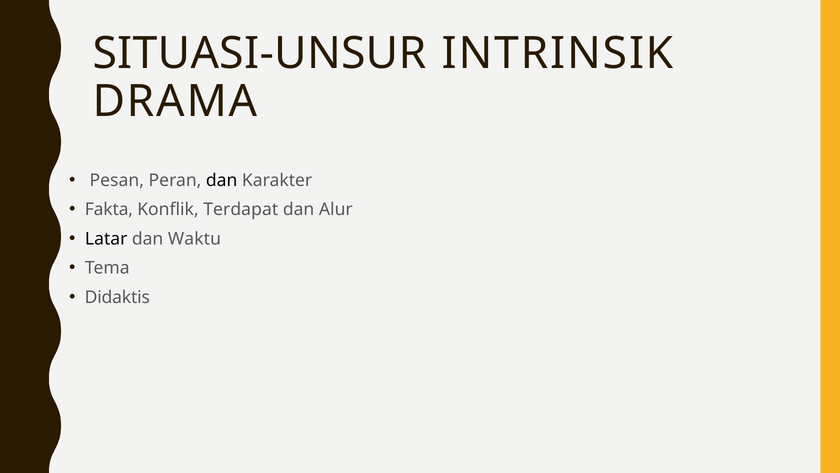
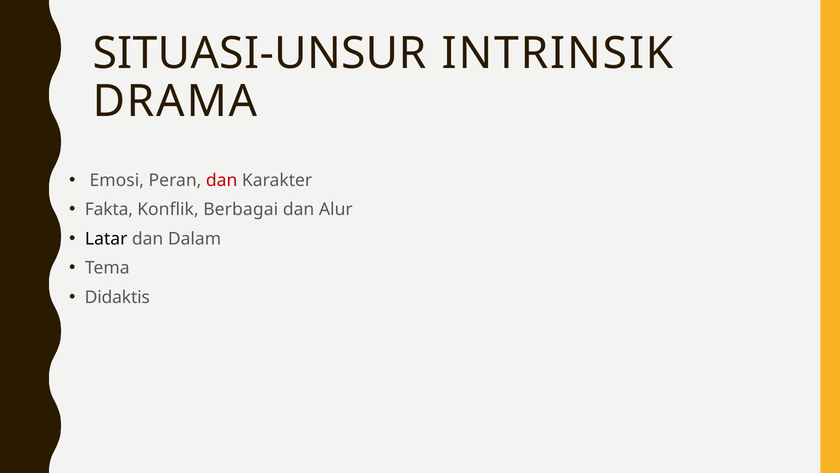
Pesan: Pesan -> Emosi
dan at (222, 180) colour: black -> red
Terdapat: Terdapat -> Berbagai
Waktu: Waktu -> Dalam
